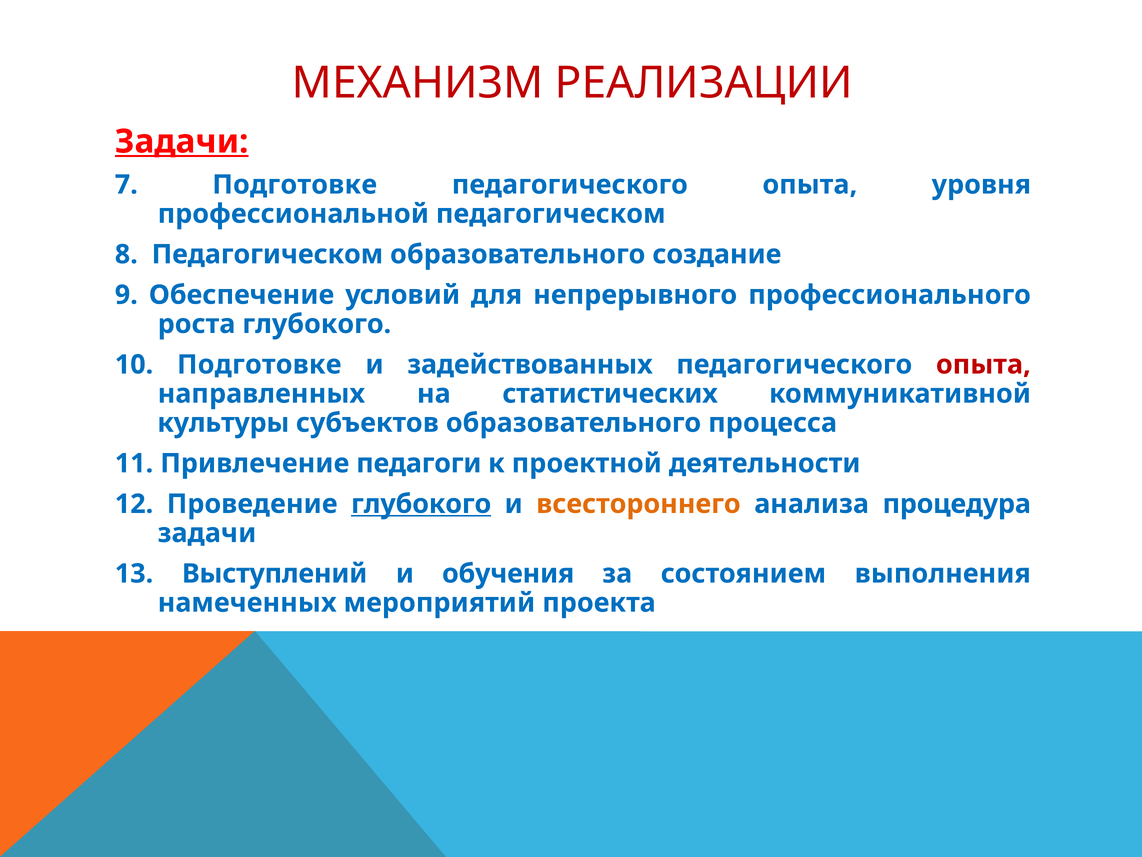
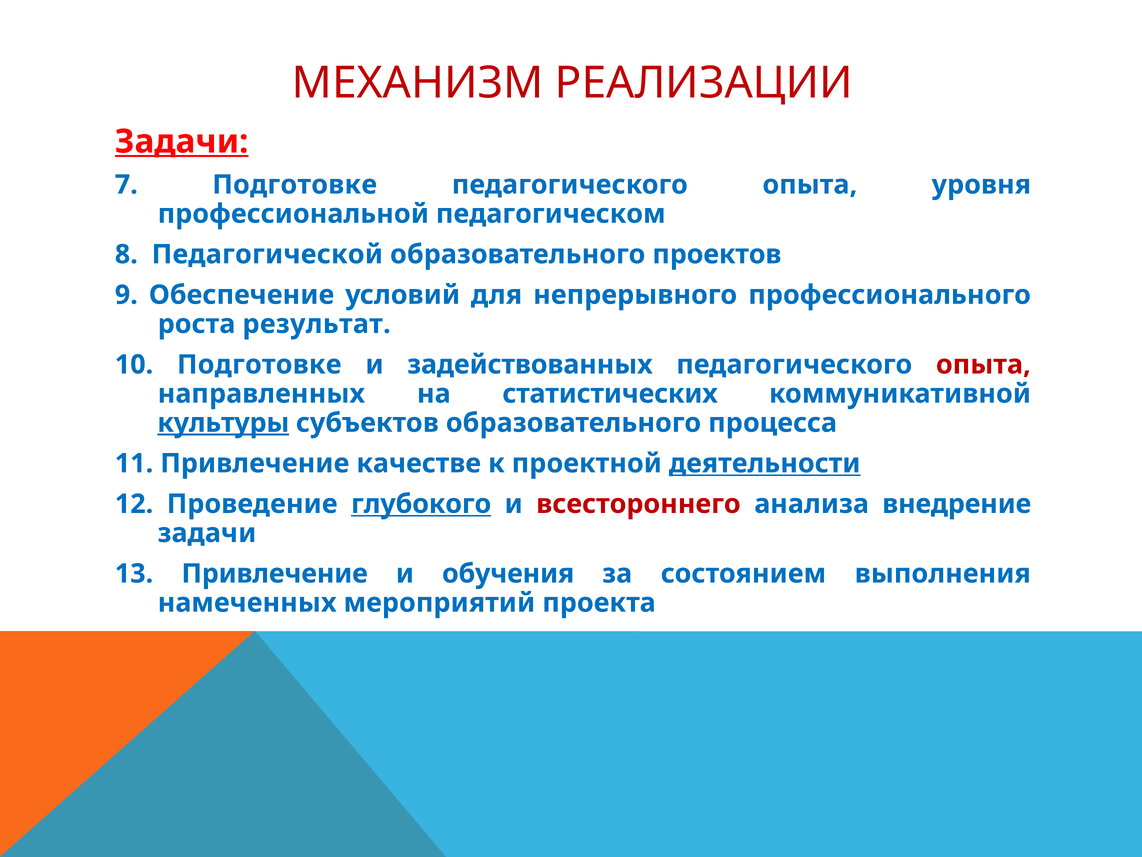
8 Педагогическом: Педагогическом -> Педагогической
создание: создание -> проектов
роста глубокого: глубокого -> результат
культуры underline: none -> present
педагоги: педагоги -> качестве
деятельности underline: none -> present
всестороннего colour: orange -> red
процедура: процедура -> внедрение
13 Выступлений: Выступлений -> Привлечение
